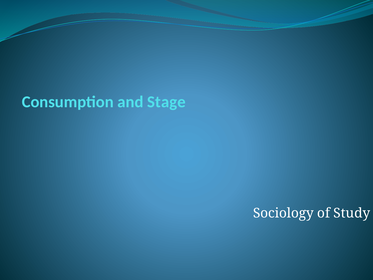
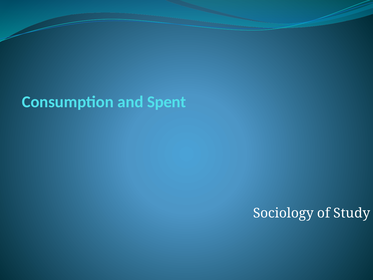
Stage: Stage -> Spent
